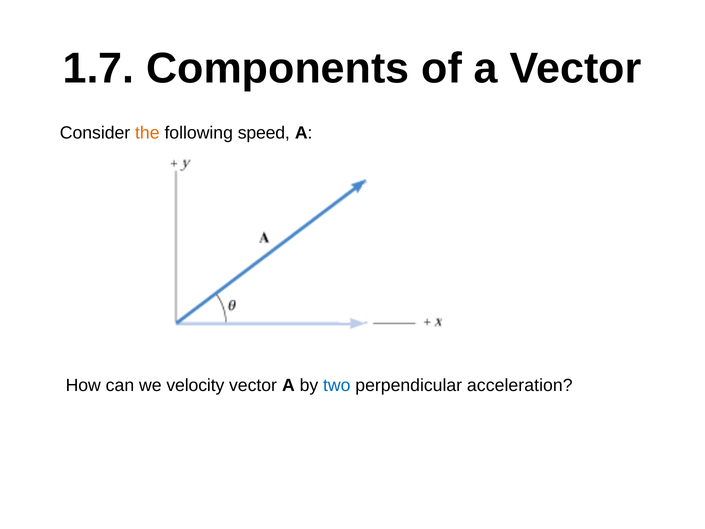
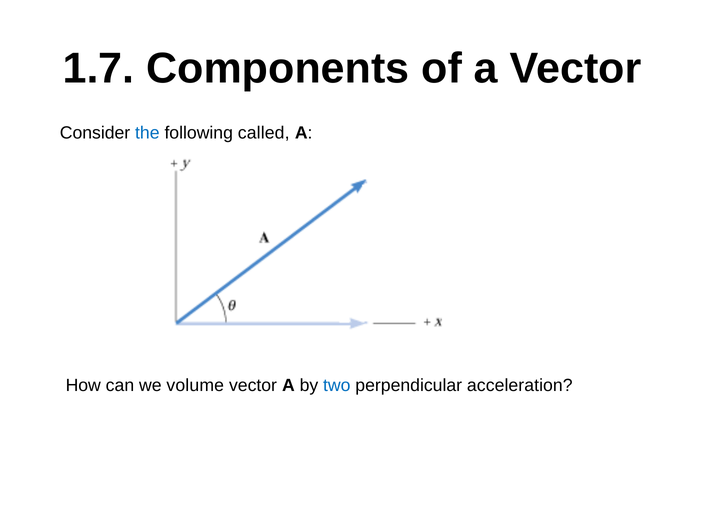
the colour: orange -> blue
speed: speed -> called
velocity: velocity -> volume
